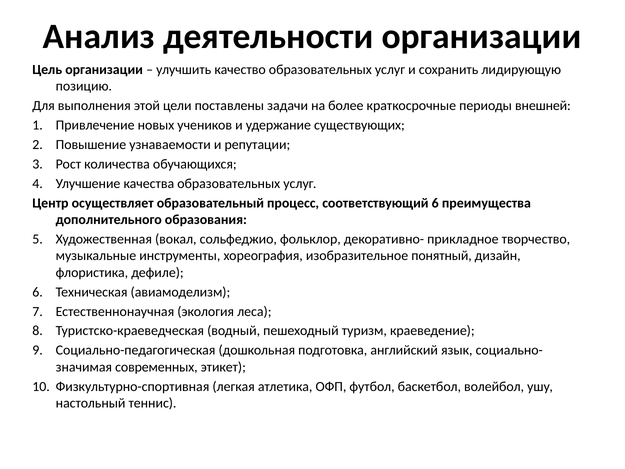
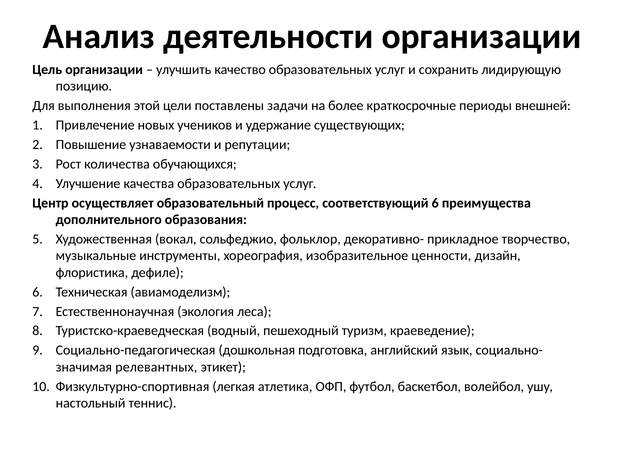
понятный: понятный -> ценности
современных: современных -> релевантных
